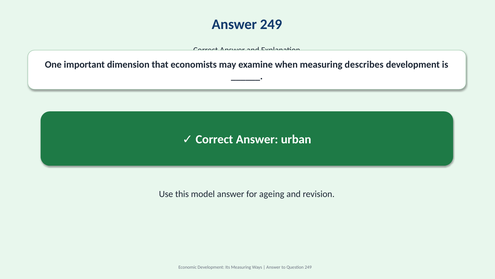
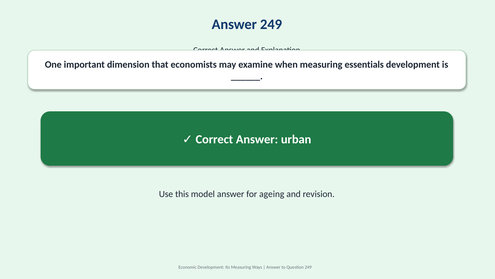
describes: describes -> essentials
